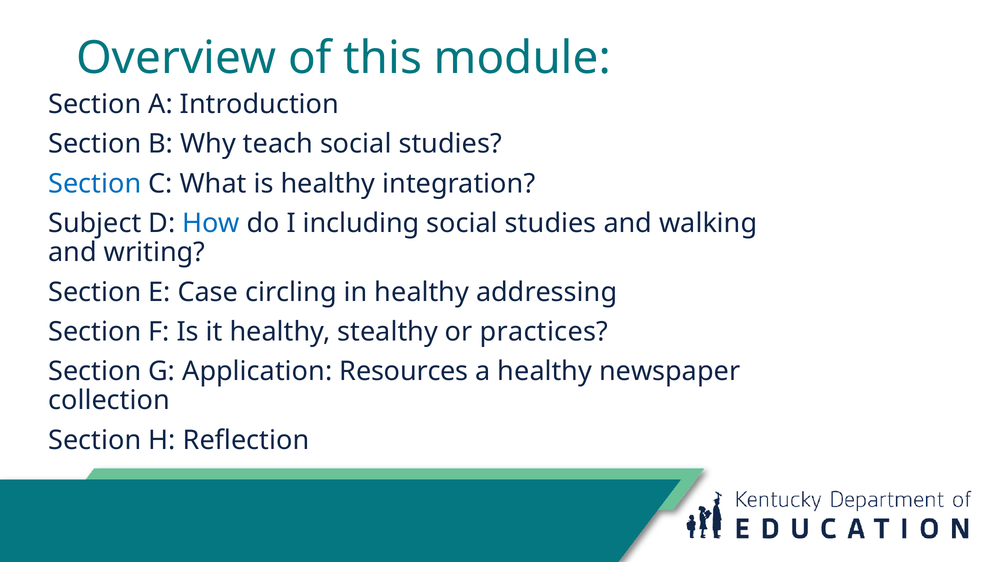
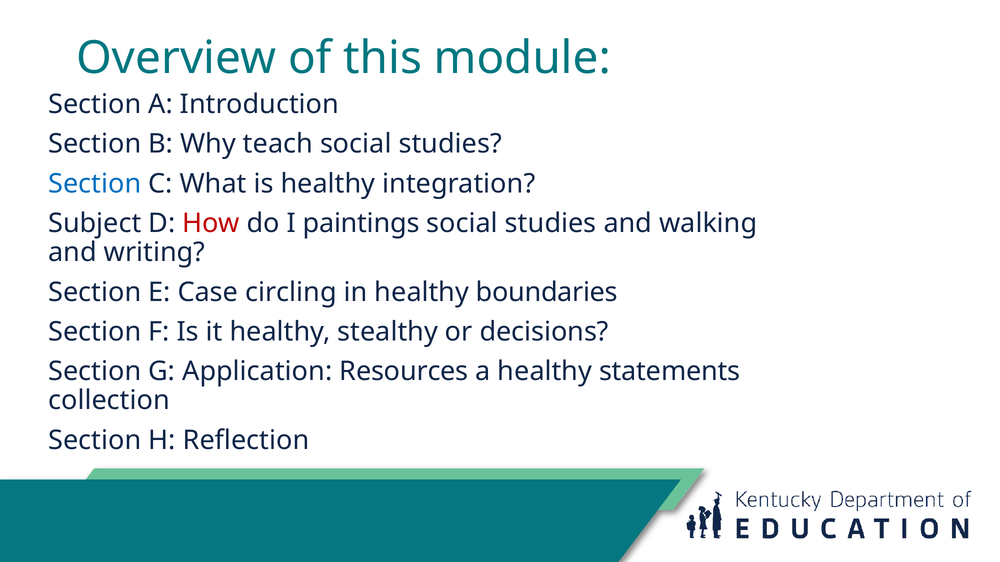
How colour: blue -> red
including: including -> paintings
addressing: addressing -> boundaries
practices: practices -> decisions
newspaper: newspaper -> statements
